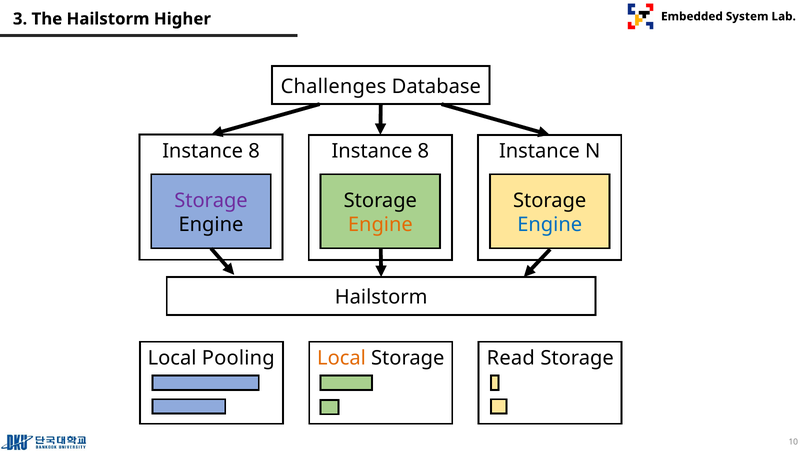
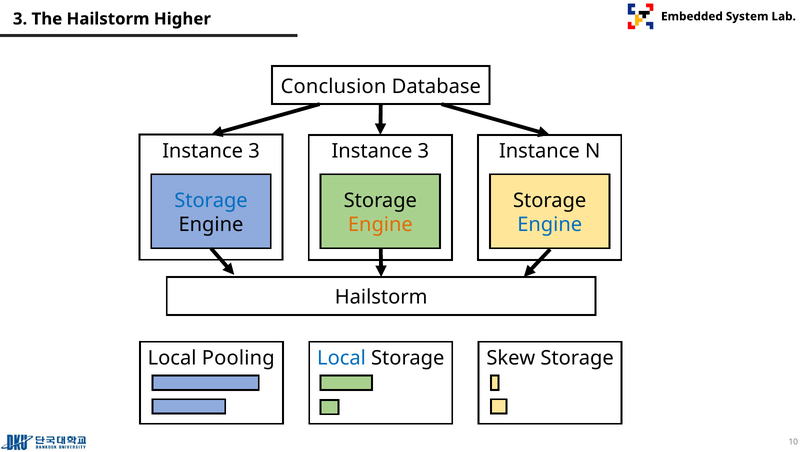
Challenges: Challenges -> Conclusion
8 at (254, 151): 8 -> 3
8 at (423, 151): 8 -> 3
Storage at (211, 201) colour: purple -> blue
Local at (341, 358) colour: orange -> blue
Read: Read -> Skew
